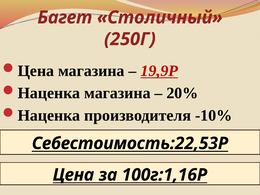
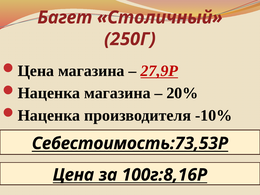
19,9Р: 19,9Р -> 27,9Р
Себестоимость:22,53Р: Себестоимость:22,53Р -> Себестоимость:73,53Р
100г:1,16Р: 100г:1,16Р -> 100г:8,16Р
